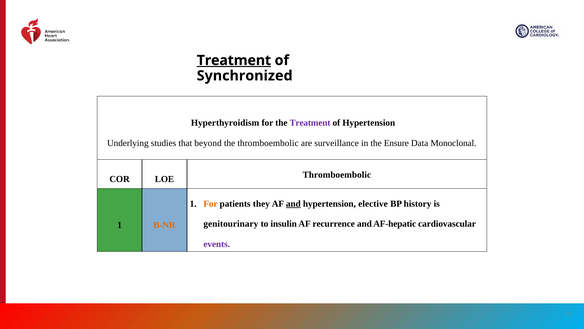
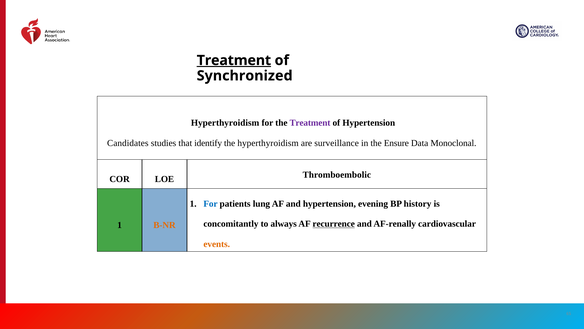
Underlying: Underlying -> Candidates
beyond: beyond -> identify
the thromboembolic: thromboembolic -> hyperthyroidism
For at (210, 203) colour: orange -> blue
they: they -> lung
and at (293, 203) underline: present -> none
elective: elective -> evening
genitourinary: genitourinary -> concomitantly
insulin: insulin -> always
recurrence underline: none -> present
AF-hepatic: AF-hepatic -> AF-renally
events colour: purple -> orange
